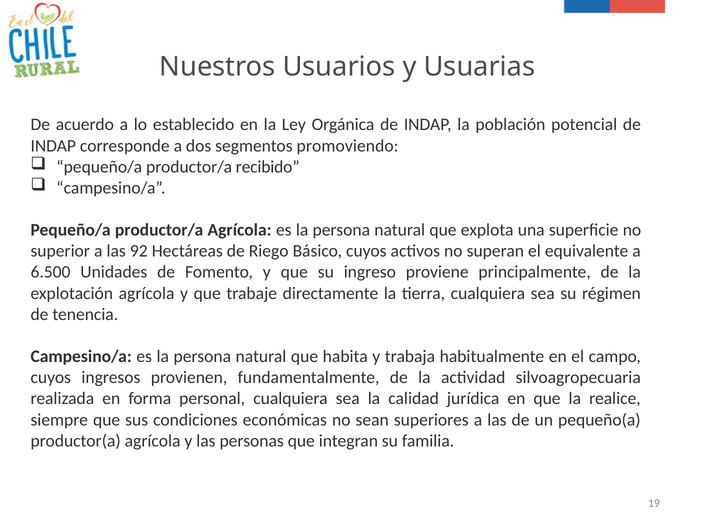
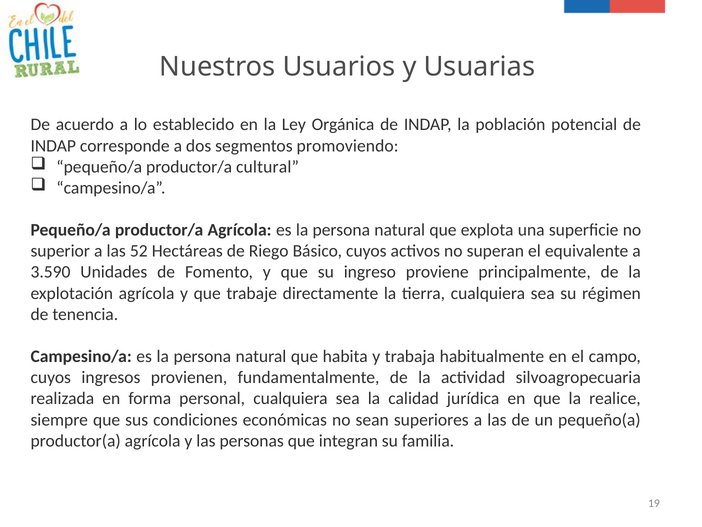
recibido: recibido -> cultural
92: 92 -> 52
6.500: 6.500 -> 3.590
